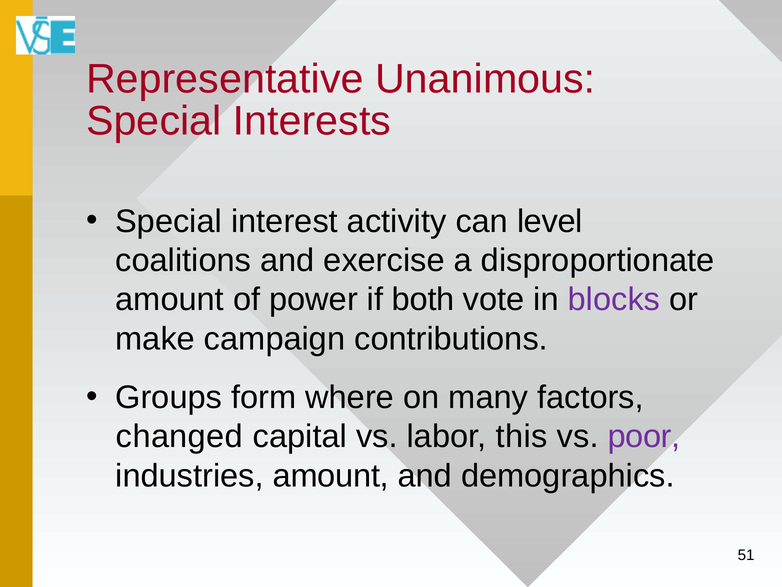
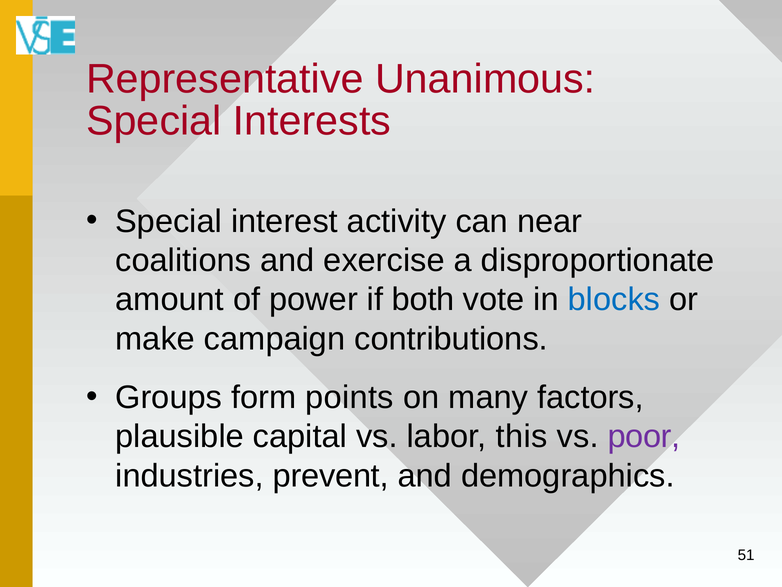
level: level -> near
blocks colour: purple -> blue
where: where -> points
changed: changed -> plausible
industries amount: amount -> prevent
